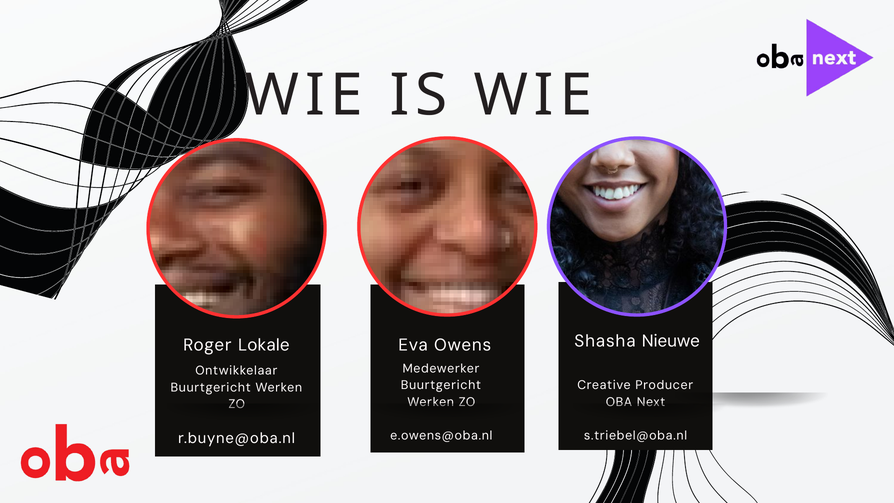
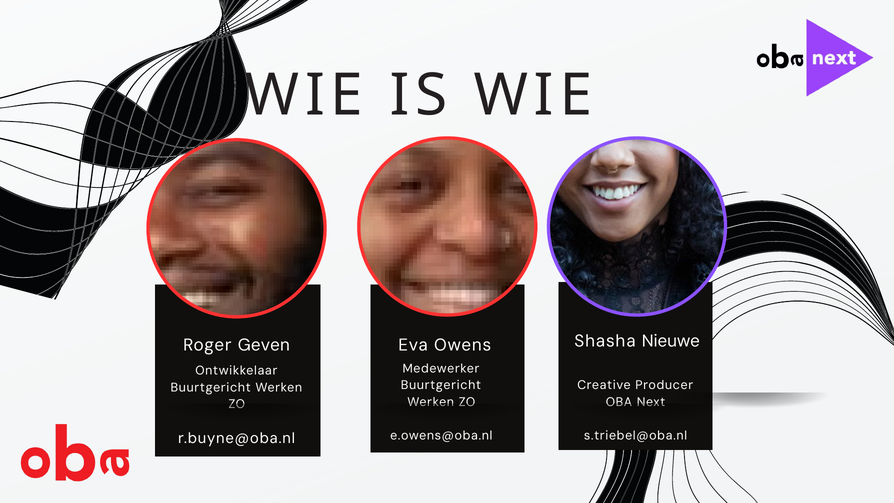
Lokale: Lokale -> Geven
